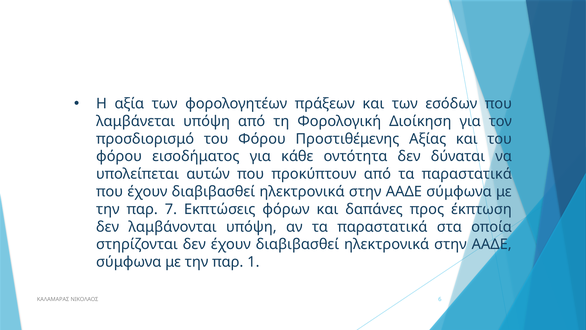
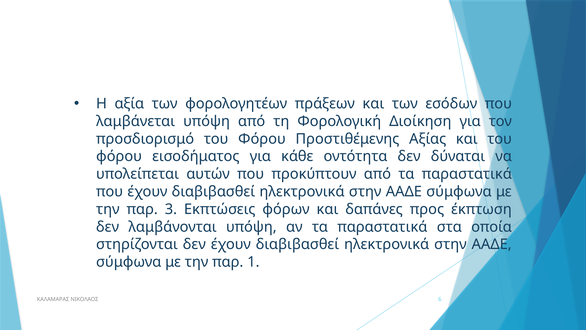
7: 7 -> 3
